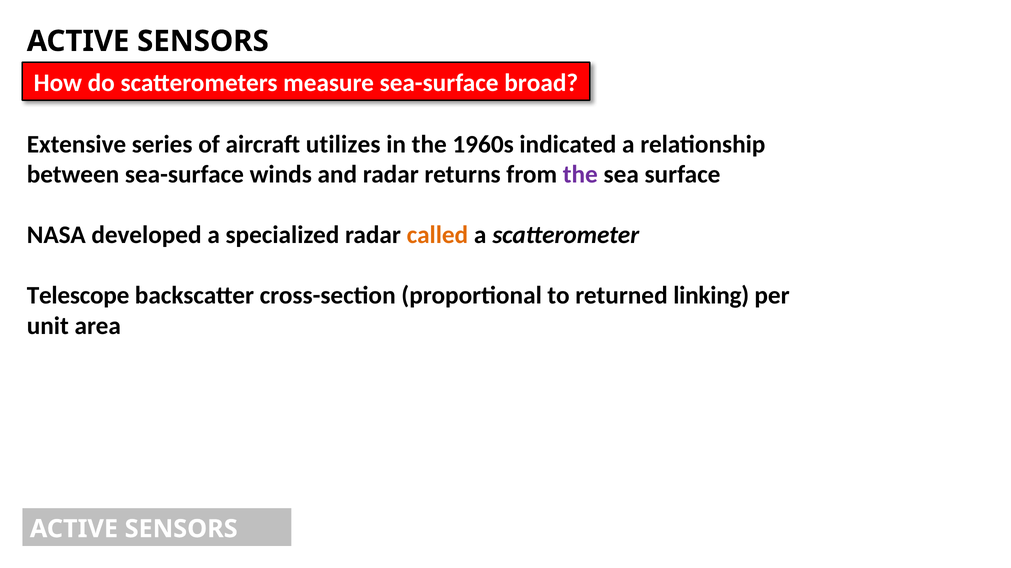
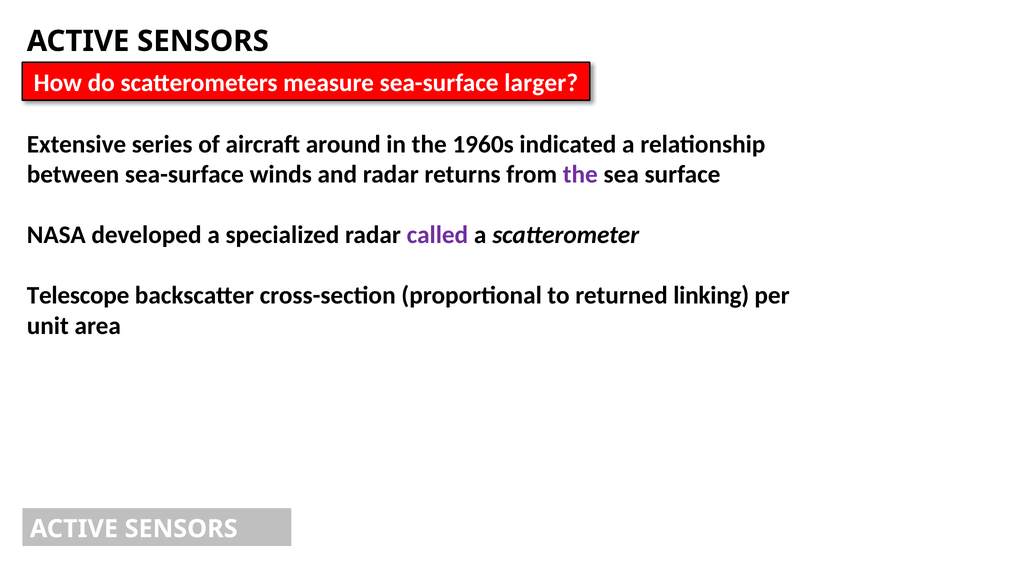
broad: broad -> larger
utilizes: utilizes -> around
called colour: orange -> purple
